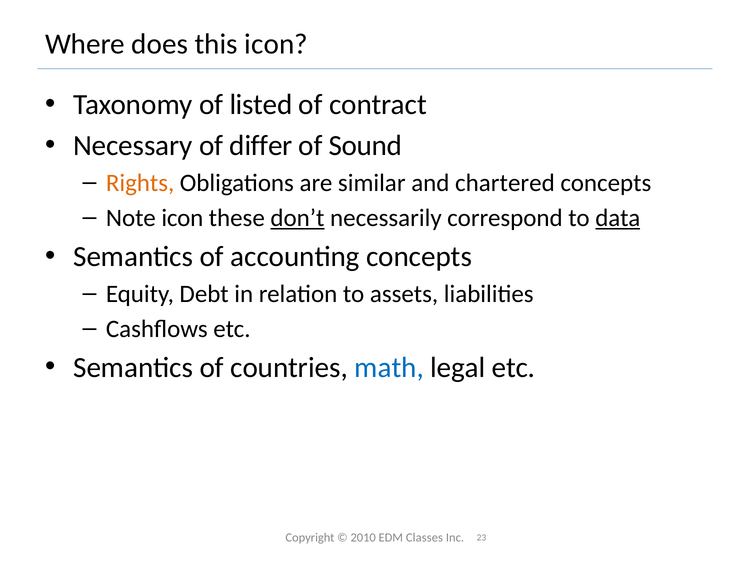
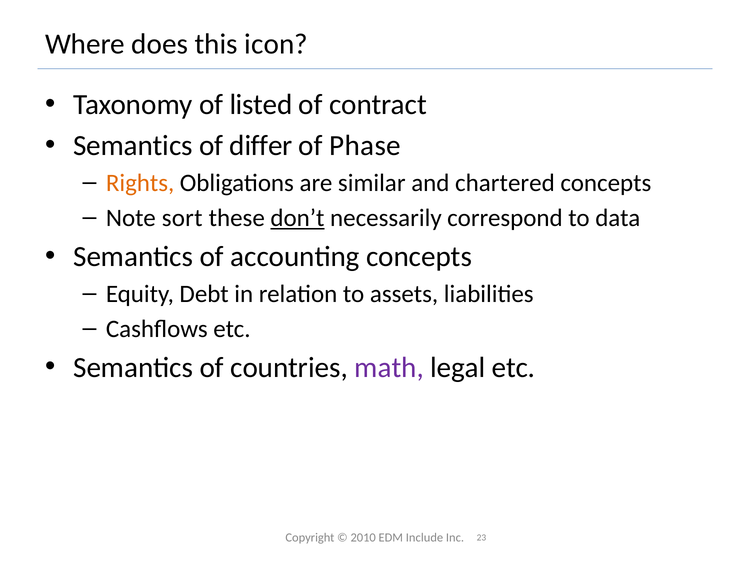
Necessary at (133, 145): Necessary -> Semantics
Sound: Sound -> Phase
Note icon: icon -> sort
data underline: present -> none
math colour: blue -> purple
Classes: Classes -> Include
